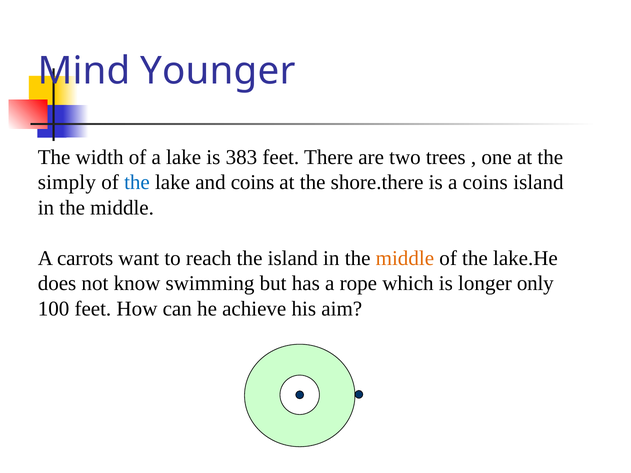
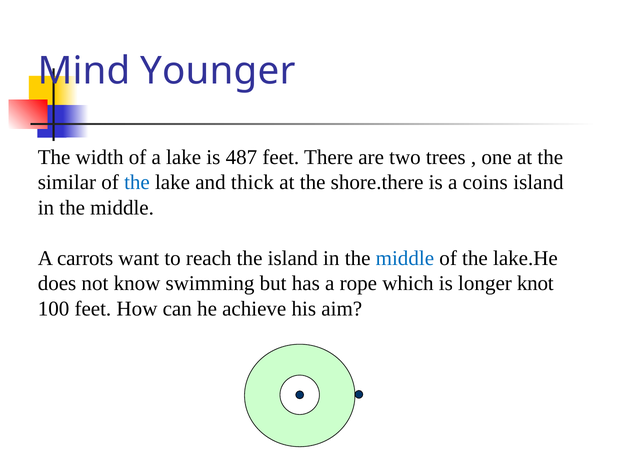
383: 383 -> 487
simply: simply -> similar
and coins: coins -> thick
middle at (405, 258) colour: orange -> blue
only: only -> knot
